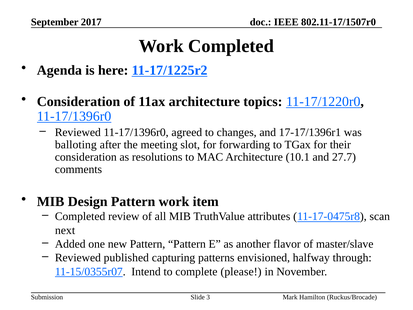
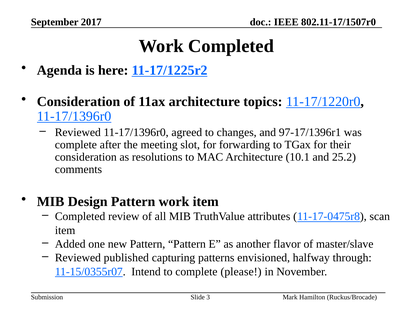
17-17/1396r1: 17-17/1396r1 -> 97-17/1396r1
balloting at (76, 145): balloting -> complete
27.7: 27.7 -> 25.2
next at (65, 230): next -> item
